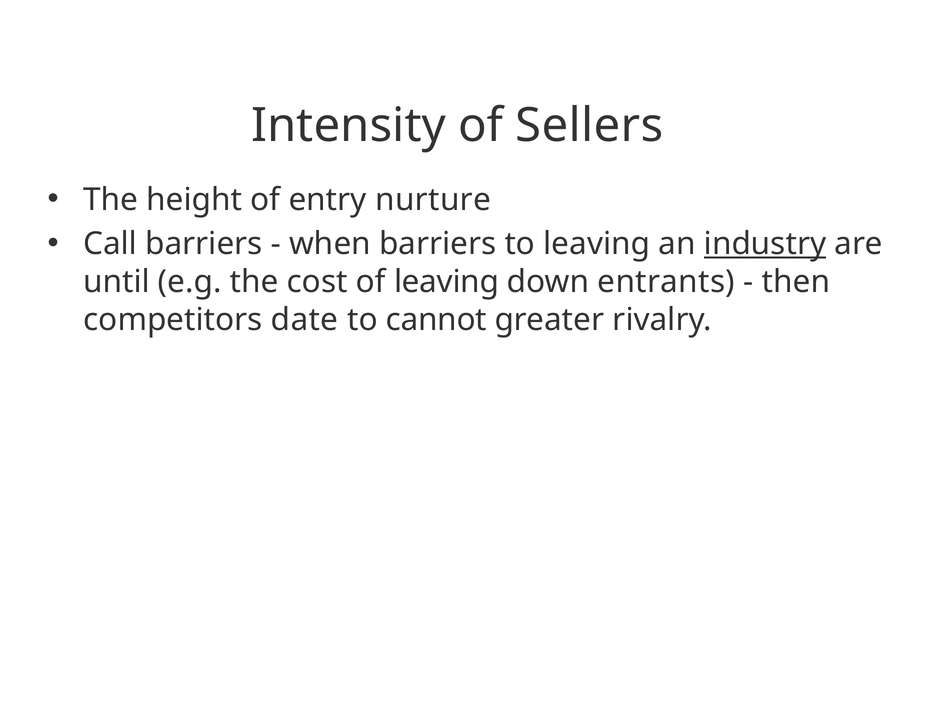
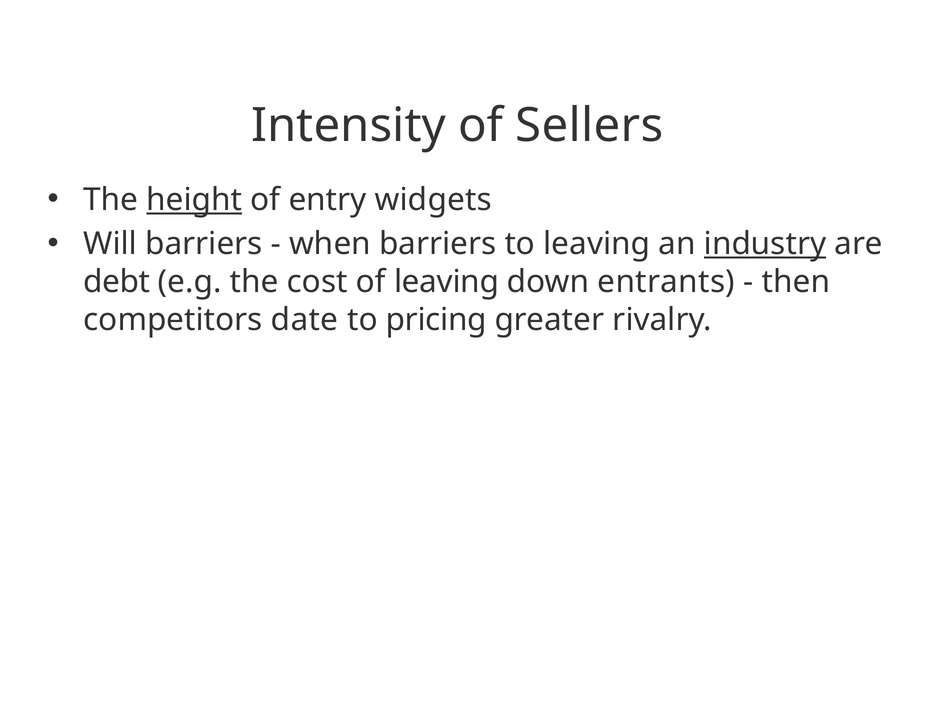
height underline: none -> present
nurture: nurture -> widgets
Call: Call -> Will
until: until -> debt
cannot: cannot -> pricing
